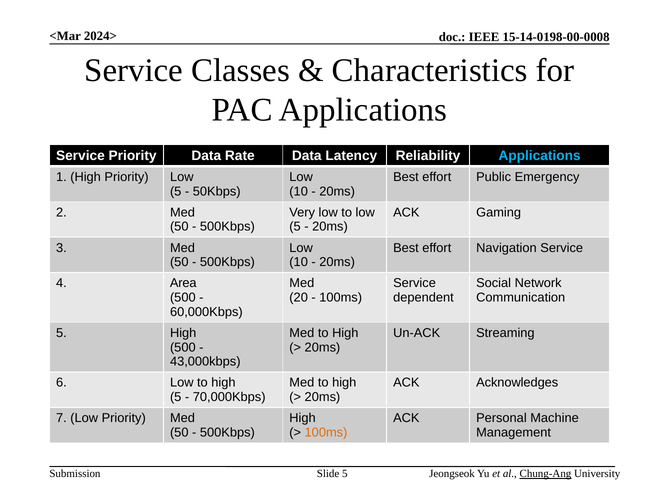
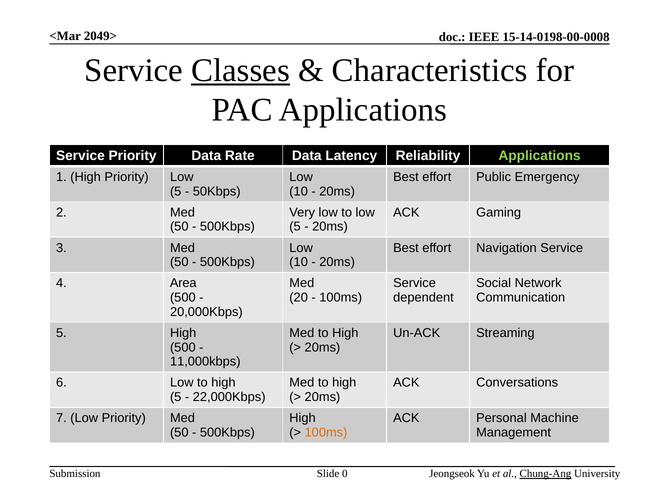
2024>: 2024> -> 2049>
Classes underline: none -> present
Applications at (540, 156) colour: light blue -> light green
60,000Kbps: 60,000Kbps -> 20,000Kbps
43,000kbps: 43,000kbps -> 11,000kbps
Acknowledges: Acknowledges -> Conversations
70,000Kbps: 70,000Kbps -> 22,000Kbps
Slide 5: 5 -> 0
